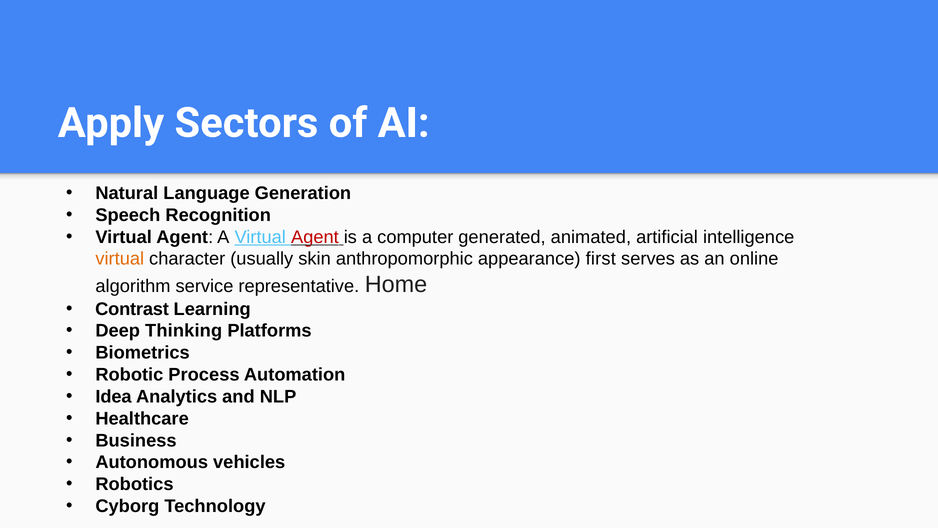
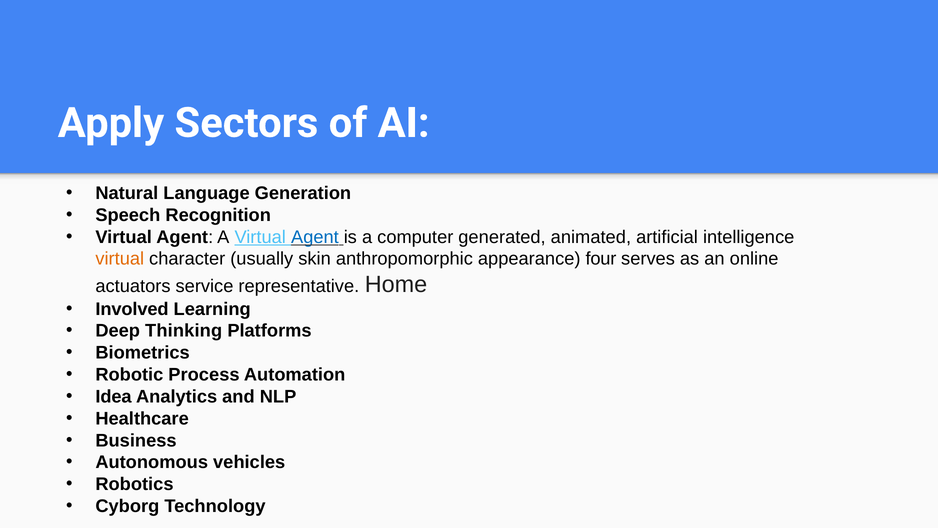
Agent at (315, 237) colour: red -> blue
first: first -> four
algorithm: algorithm -> actuators
Contrast: Contrast -> Involved
